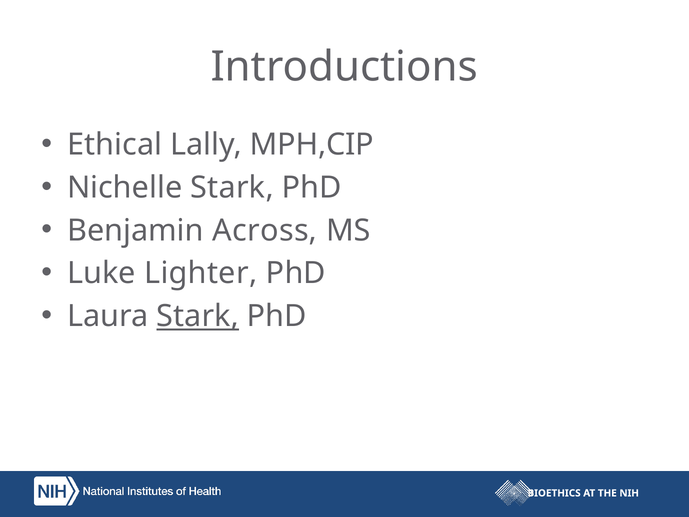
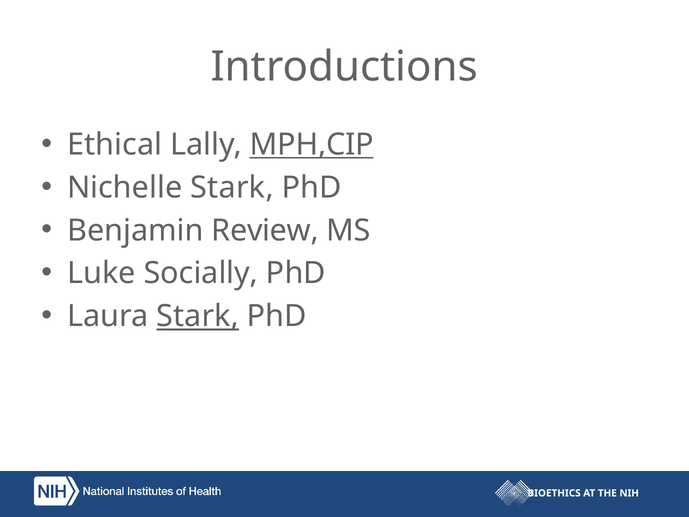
MPH,CIP underline: none -> present
Across: Across -> Review
Lighter: Lighter -> Socially
